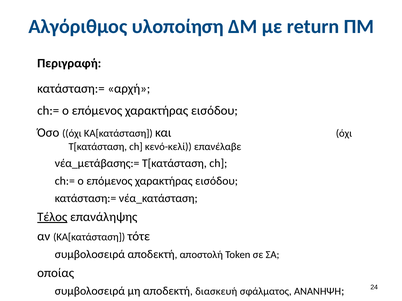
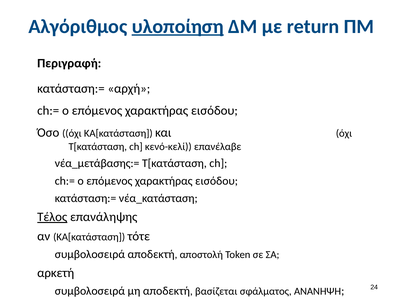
υλοποίηση underline: none -> present
οποίας: οποίας -> αρκετή
διασκευή: διασκευή -> βασίζεται
